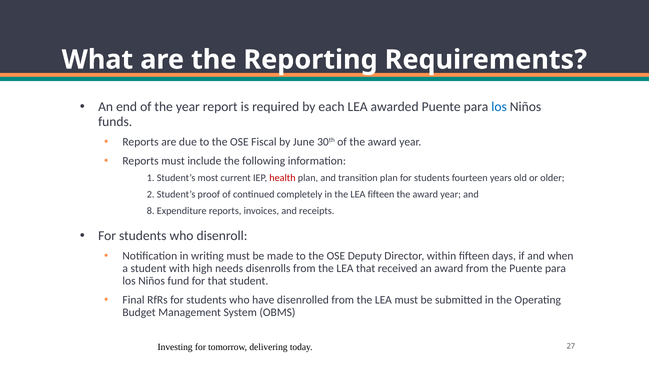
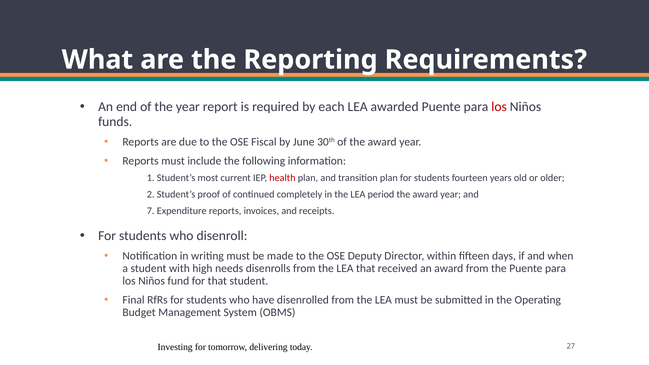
los at (499, 107) colour: blue -> red
LEA fifteen: fifteen -> period
8: 8 -> 7
